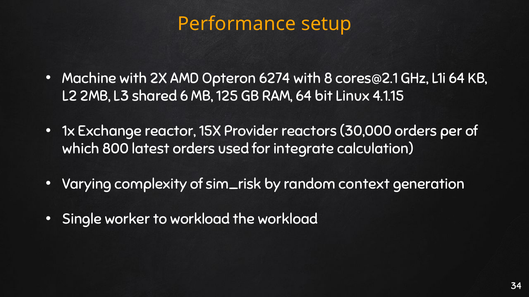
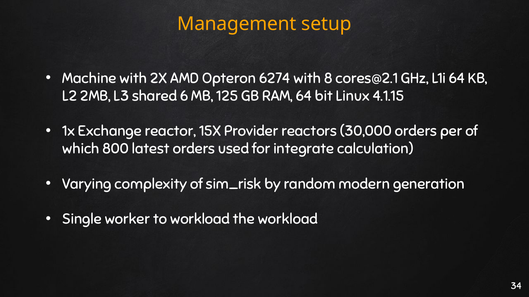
Performance: Performance -> Management
context: context -> modern
